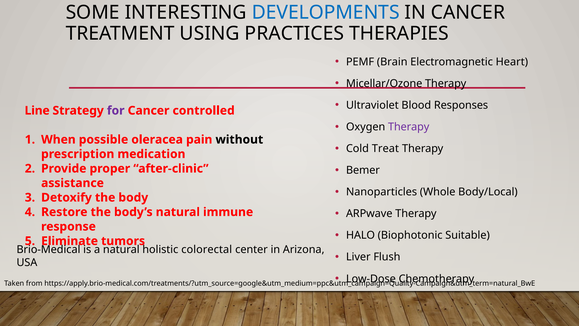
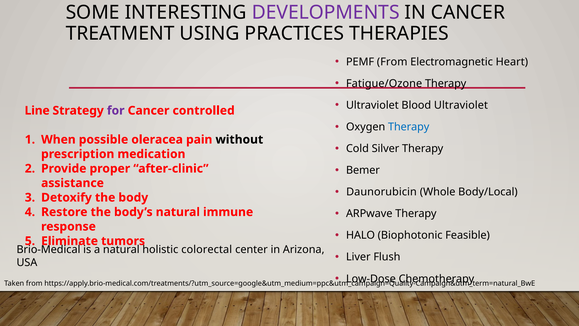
DEVELOPMENTS colour: blue -> purple
PEMF Brain: Brain -> From
Micellar/Ozone: Micellar/Ozone -> Fatigue/Ozone
Blood Responses: Responses -> Ultraviolet
Therapy at (409, 127) colour: purple -> blue
Treat: Treat -> Silver
Nanoparticles: Nanoparticles -> Daunorubicin
Suitable: Suitable -> Feasible
